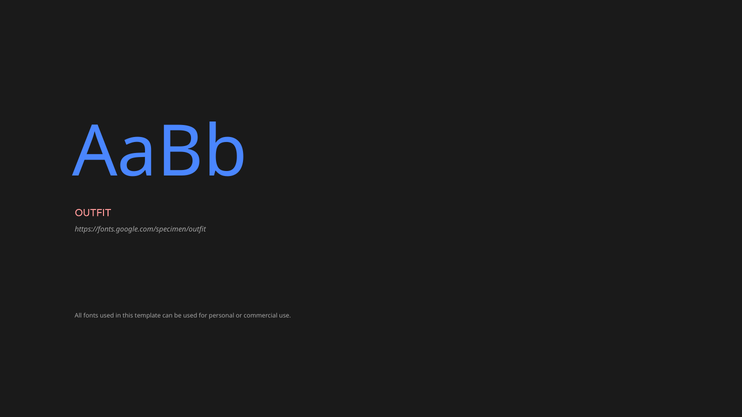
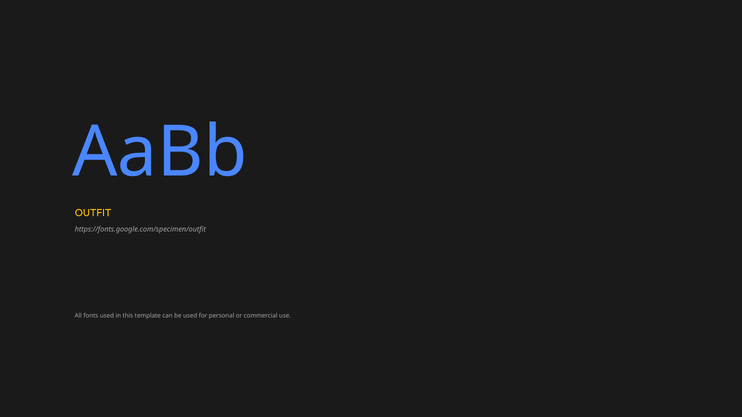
OUTFIT colour: pink -> yellow
